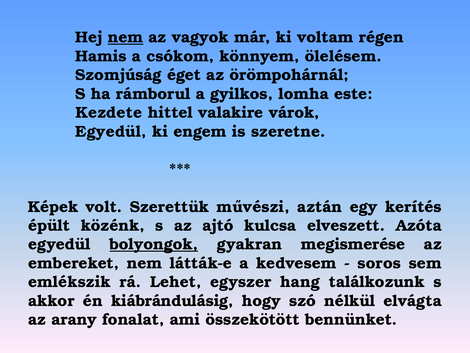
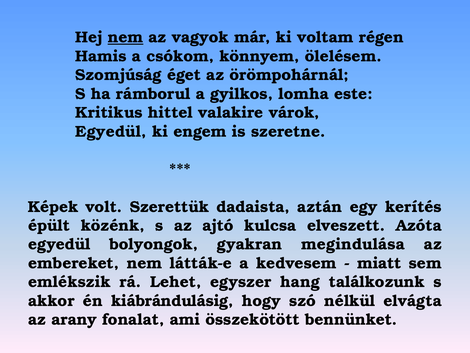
Kezdete: Kezdete -> Kritikus
művészi: művészi -> dadaista
bolyongok underline: present -> none
megismerése: megismerése -> megindulása
soros: soros -> miatt
